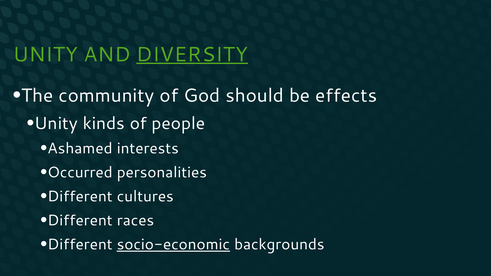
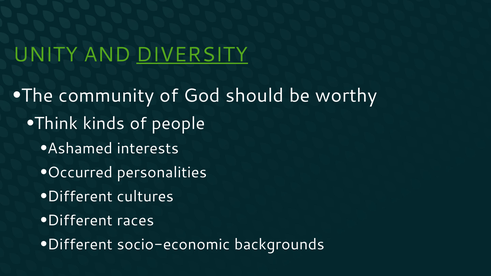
effects: effects -> worthy
Unity at (56, 124): Unity -> Think
socio-economic underline: present -> none
